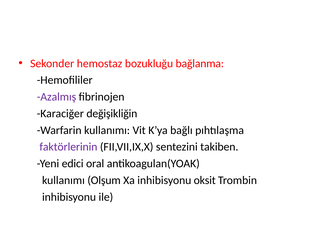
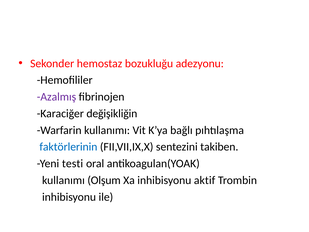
bağlanma: bağlanma -> adezyonu
faktörlerinin colour: purple -> blue
edici: edici -> testi
oksit: oksit -> aktif
